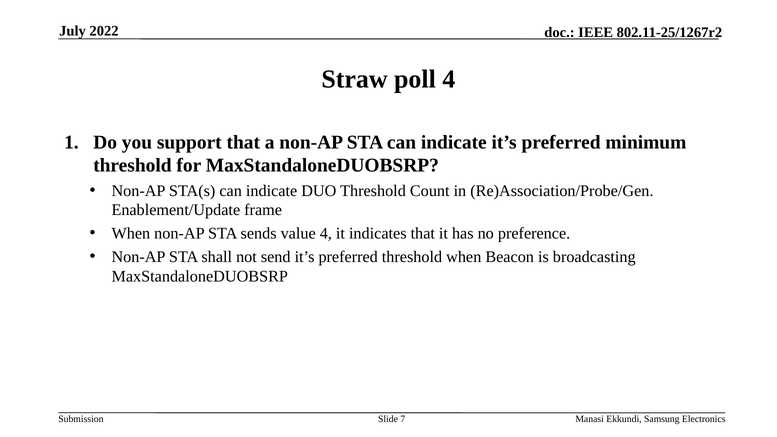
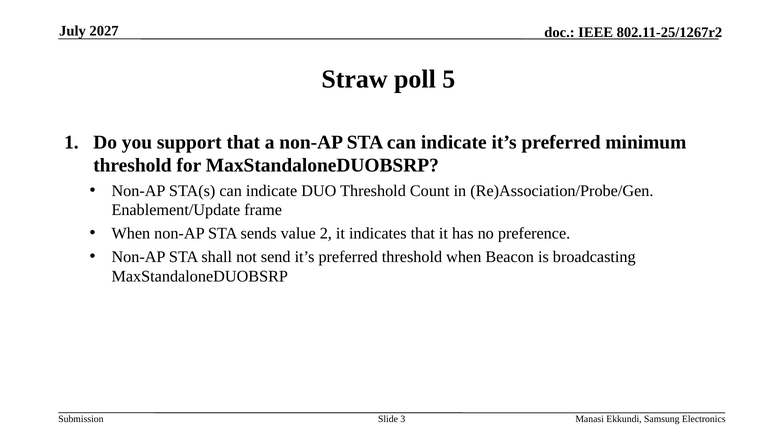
2022: 2022 -> 2027
poll 4: 4 -> 5
value 4: 4 -> 2
7: 7 -> 3
